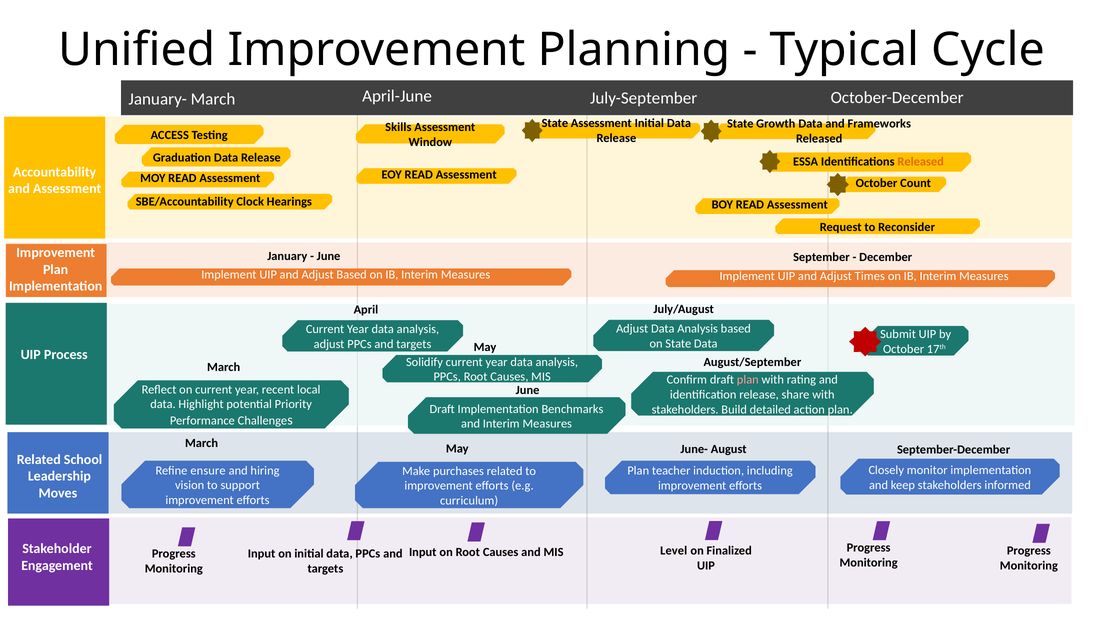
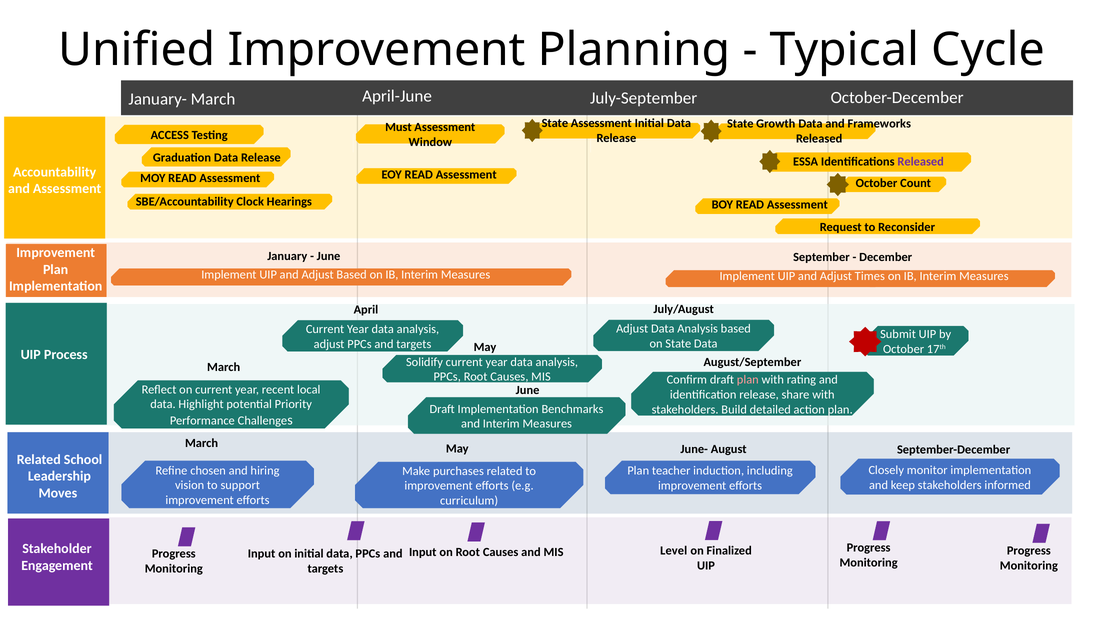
Skills: Skills -> Must
Released at (921, 162) colour: orange -> purple
ensure: ensure -> chosen
